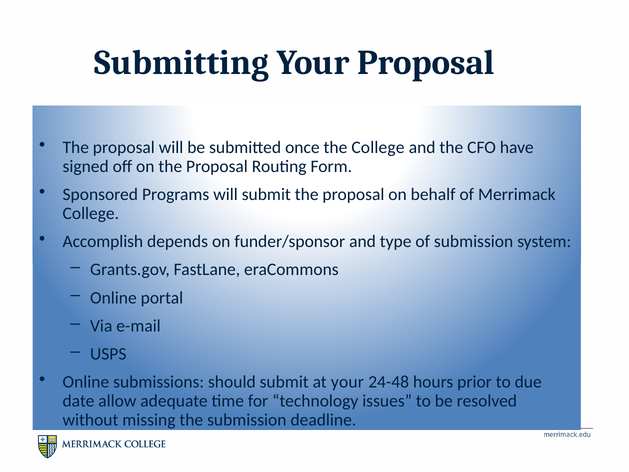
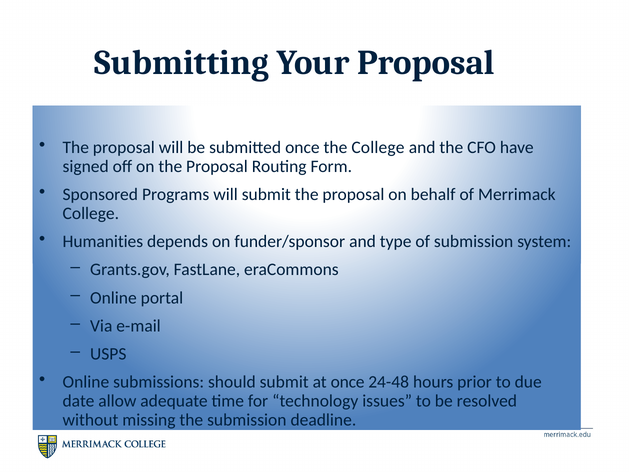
Accomplish: Accomplish -> Humanities
at your: your -> once
